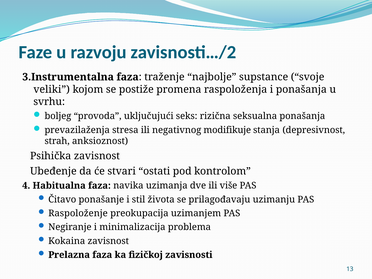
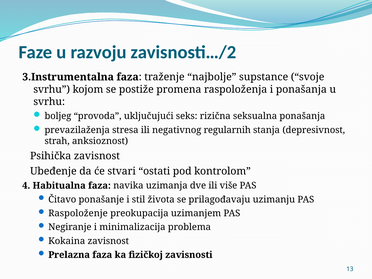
veliki at (52, 89): veliki -> svrhu
modifikuje: modifikuje -> regularnih
